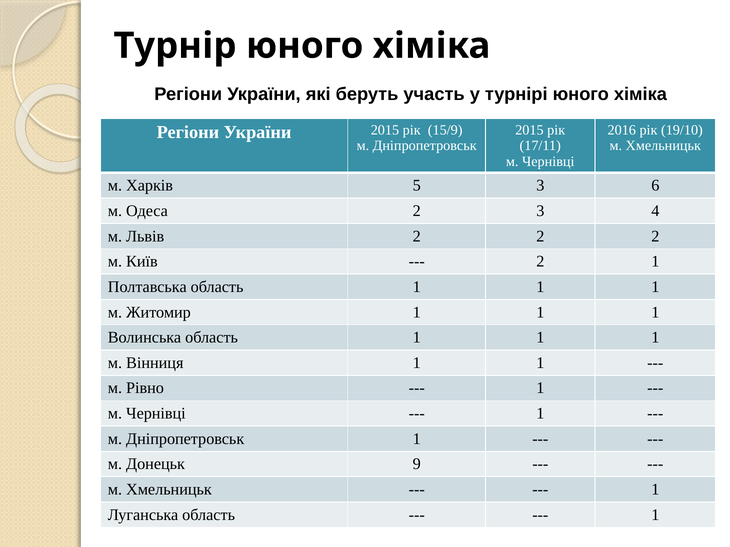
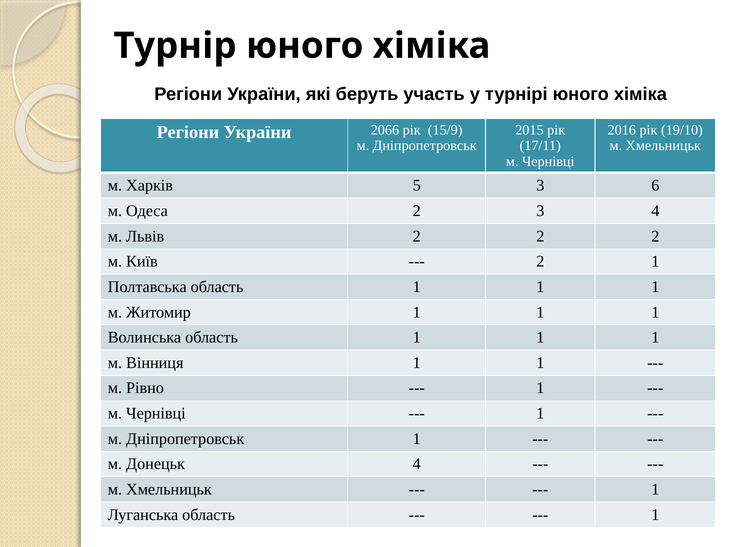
України 2015: 2015 -> 2066
Донецьк 9: 9 -> 4
